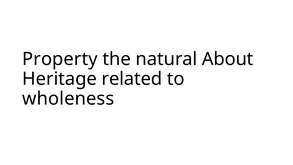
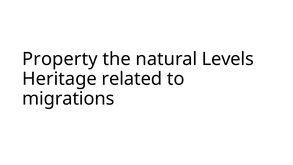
About: About -> Levels
wholeness: wholeness -> migrations
